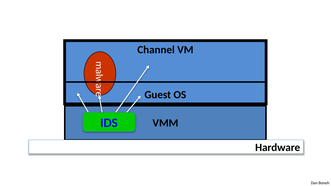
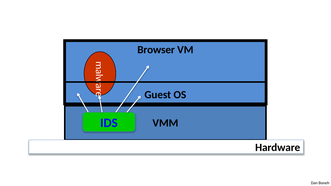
Channel: Channel -> Browser
